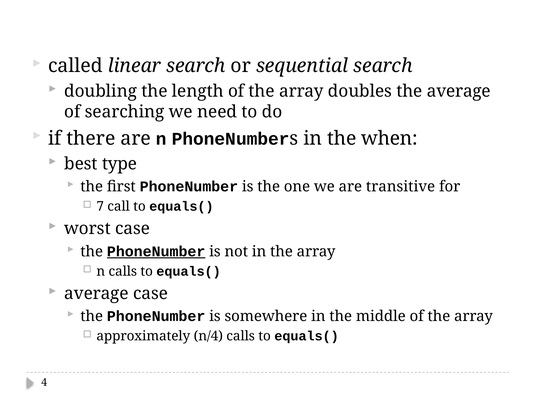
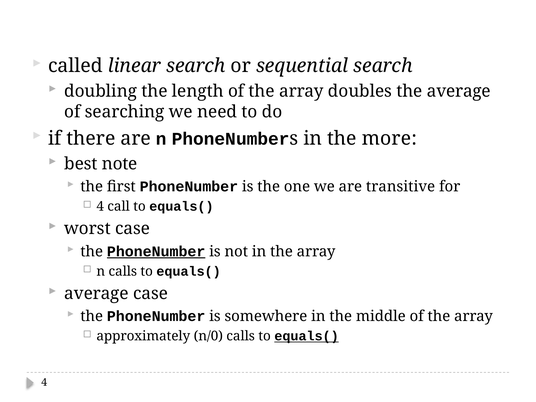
when: when -> more
type: type -> note
7 at (100, 206): 7 -> 4
n/4: n/4 -> n/0
equals( at (307, 336) underline: none -> present
